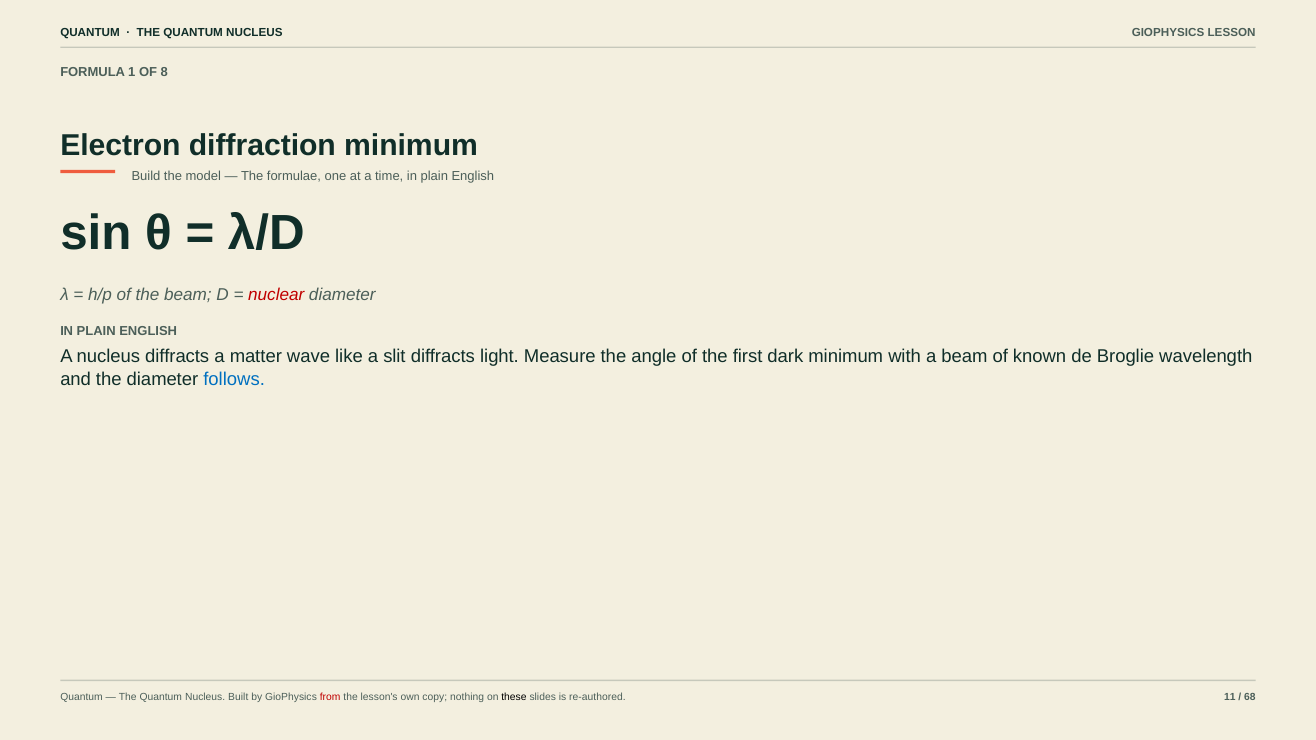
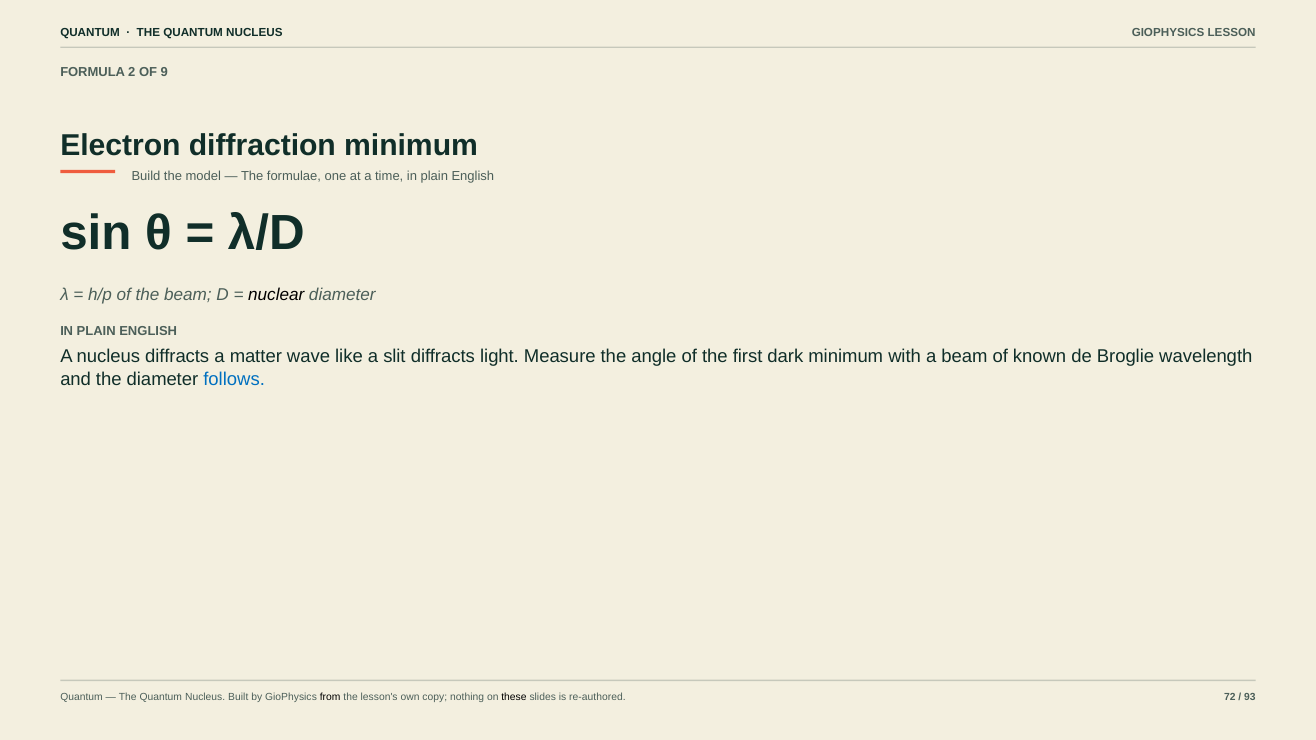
1: 1 -> 2
8: 8 -> 9
nuclear colour: red -> black
from colour: red -> black
11: 11 -> 72
68: 68 -> 93
